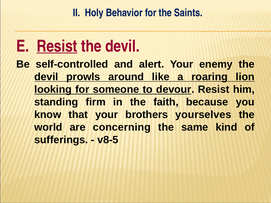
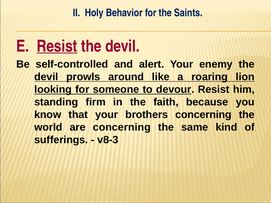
brothers yourselves: yourselves -> concerning
v8-5: v8-5 -> v8-3
